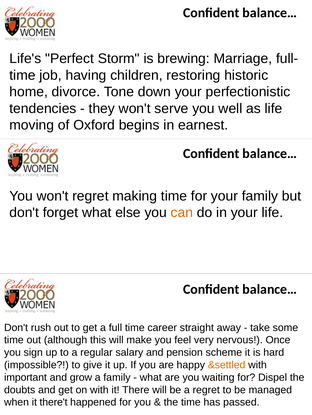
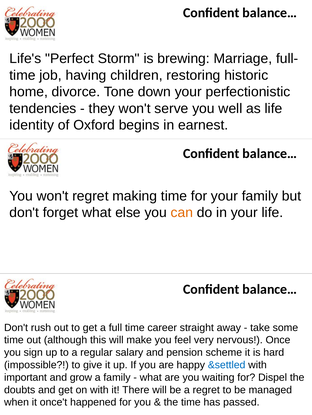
moving: moving -> identity
&settled colour: orange -> blue
there't: there't -> once't
